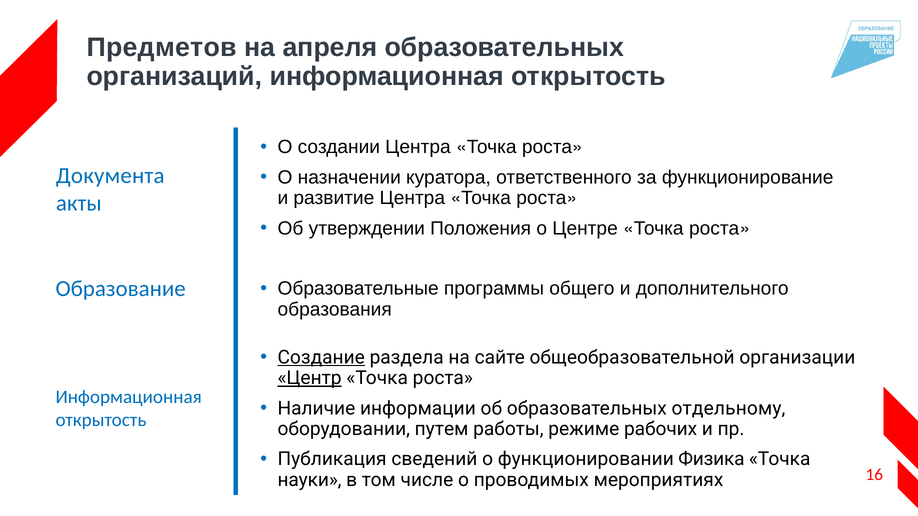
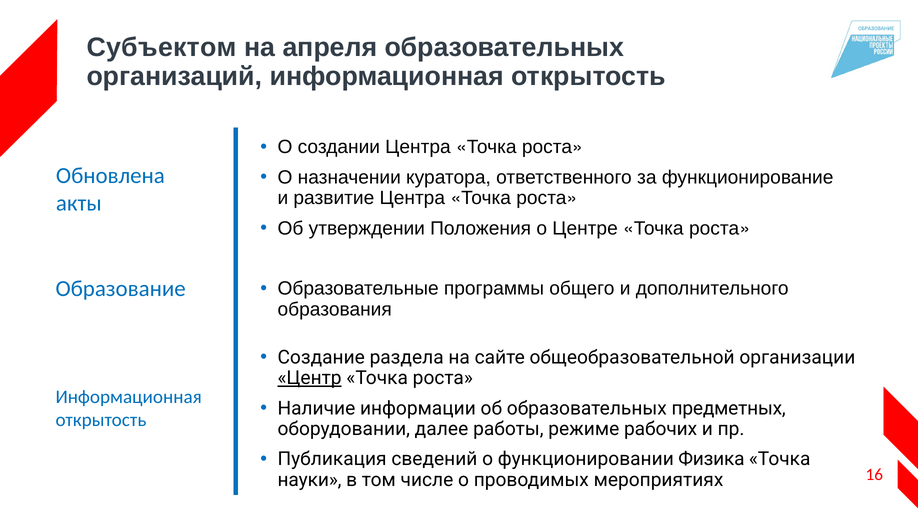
Предметов: Предметов -> Субъектом
Документа: Документа -> Обновлена
Создание underline: present -> none
отдельному: отдельному -> предметных
путем: путем -> далее
